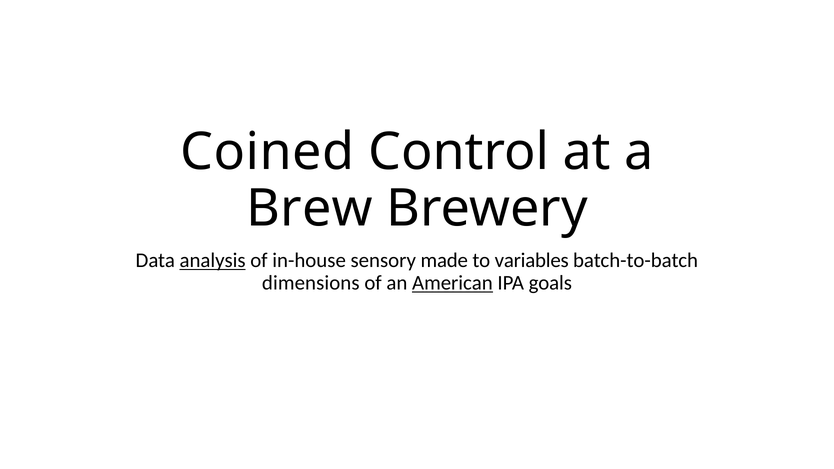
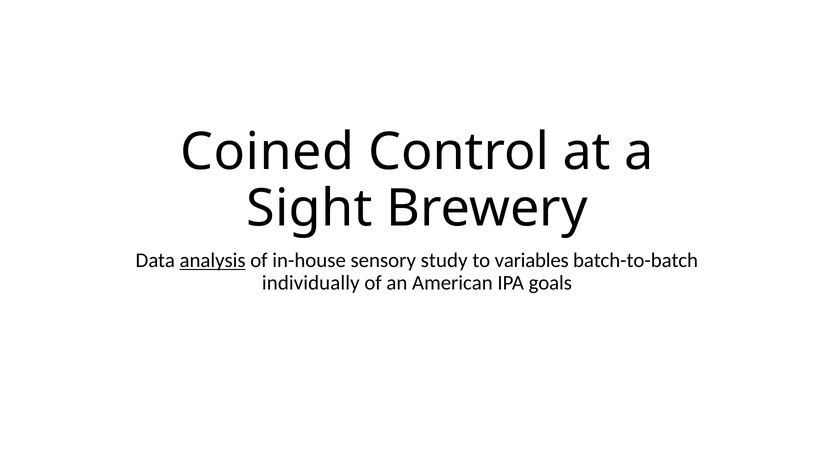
Brew: Brew -> Sight
made: made -> study
dimensions: dimensions -> individually
American underline: present -> none
